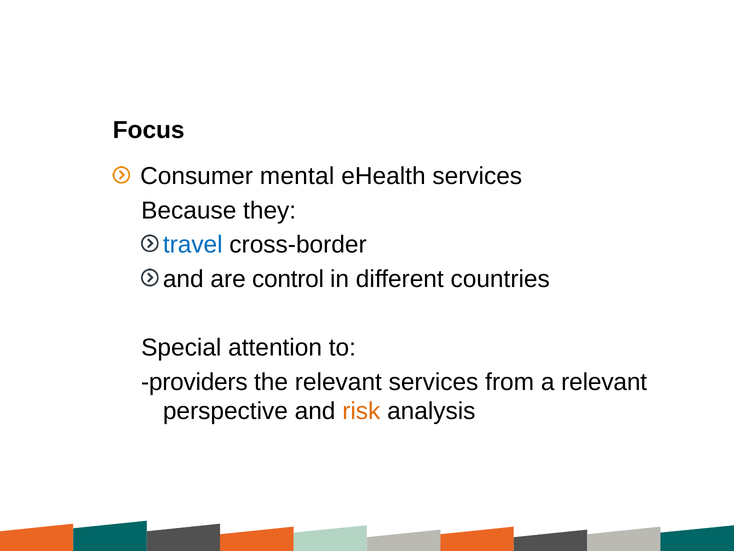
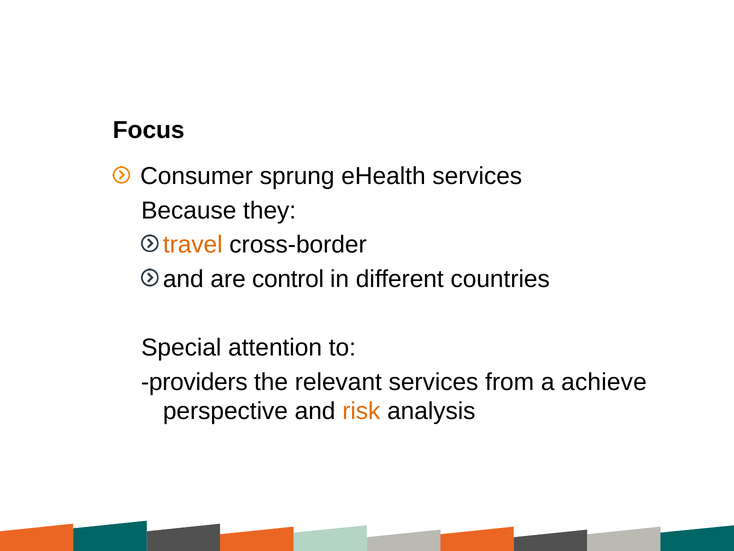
mental: mental -> sprung
travel colour: blue -> orange
a relevant: relevant -> achieve
